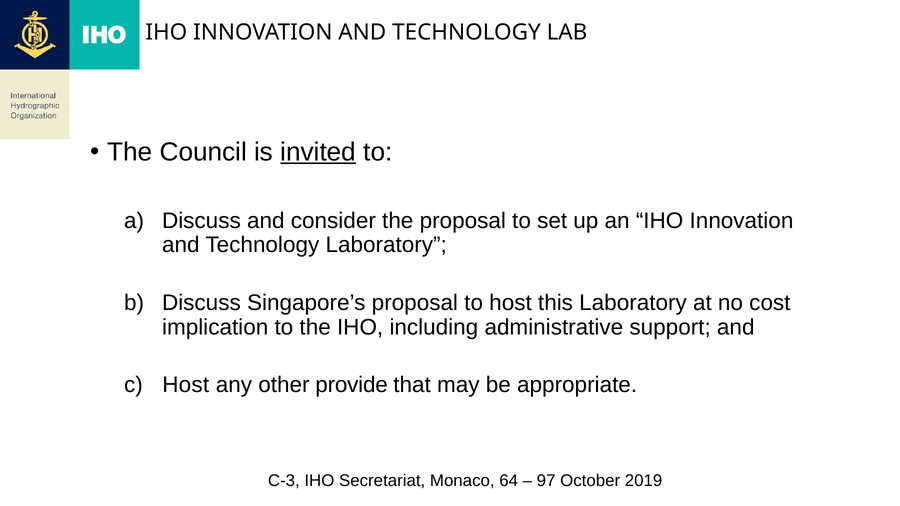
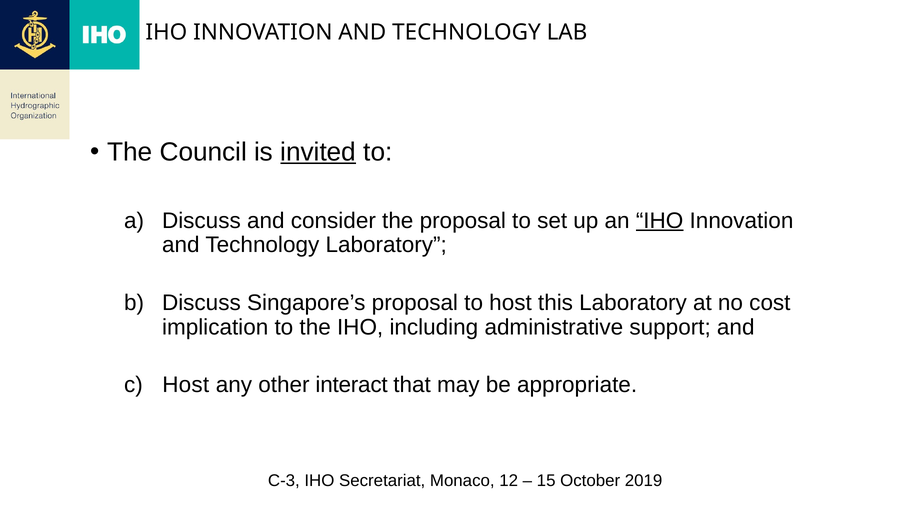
IHO at (660, 221) underline: none -> present
provide: provide -> interact
64: 64 -> 12
97: 97 -> 15
